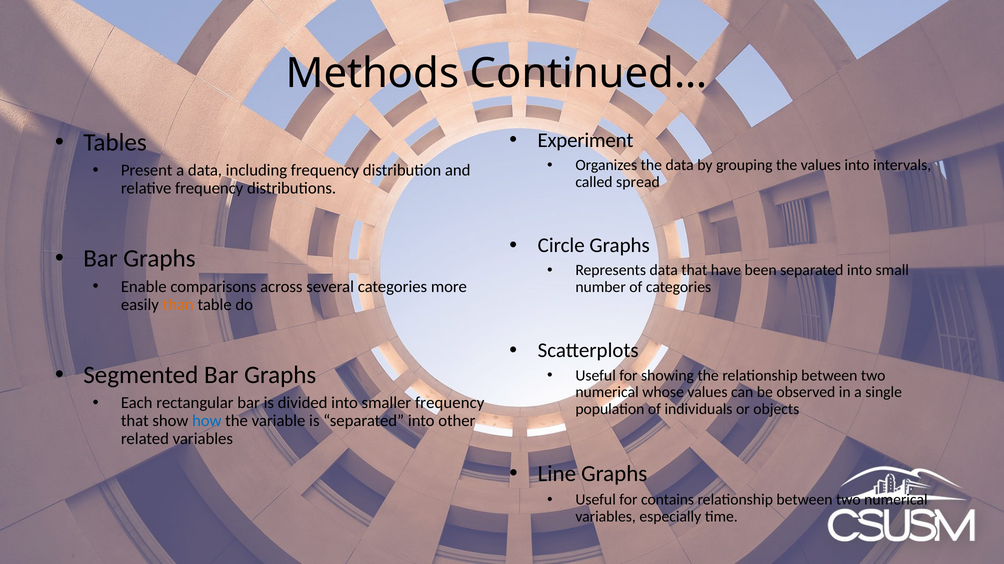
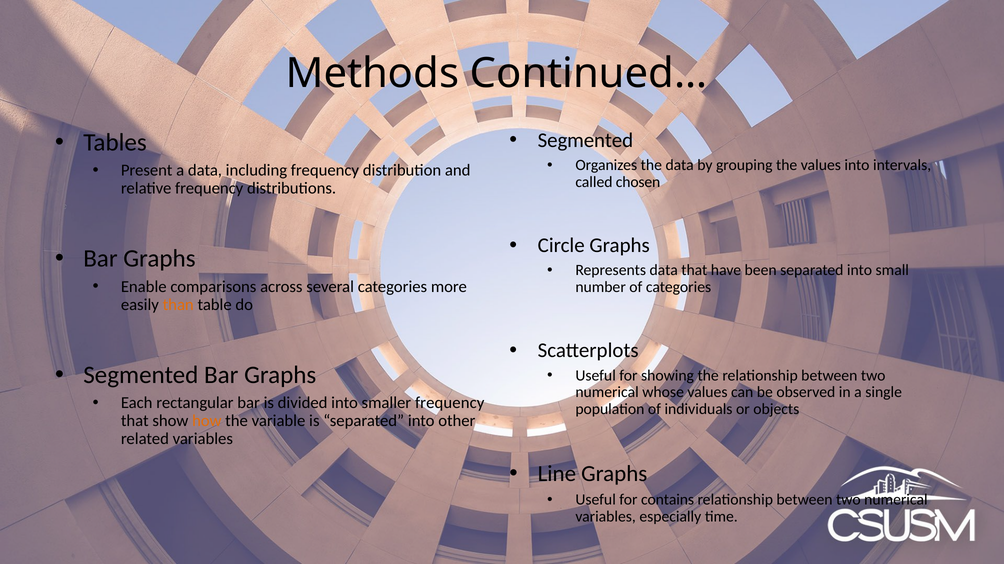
Experiment at (585, 140): Experiment -> Segmented
spread: spread -> chosen
how colour: blue -> orange
